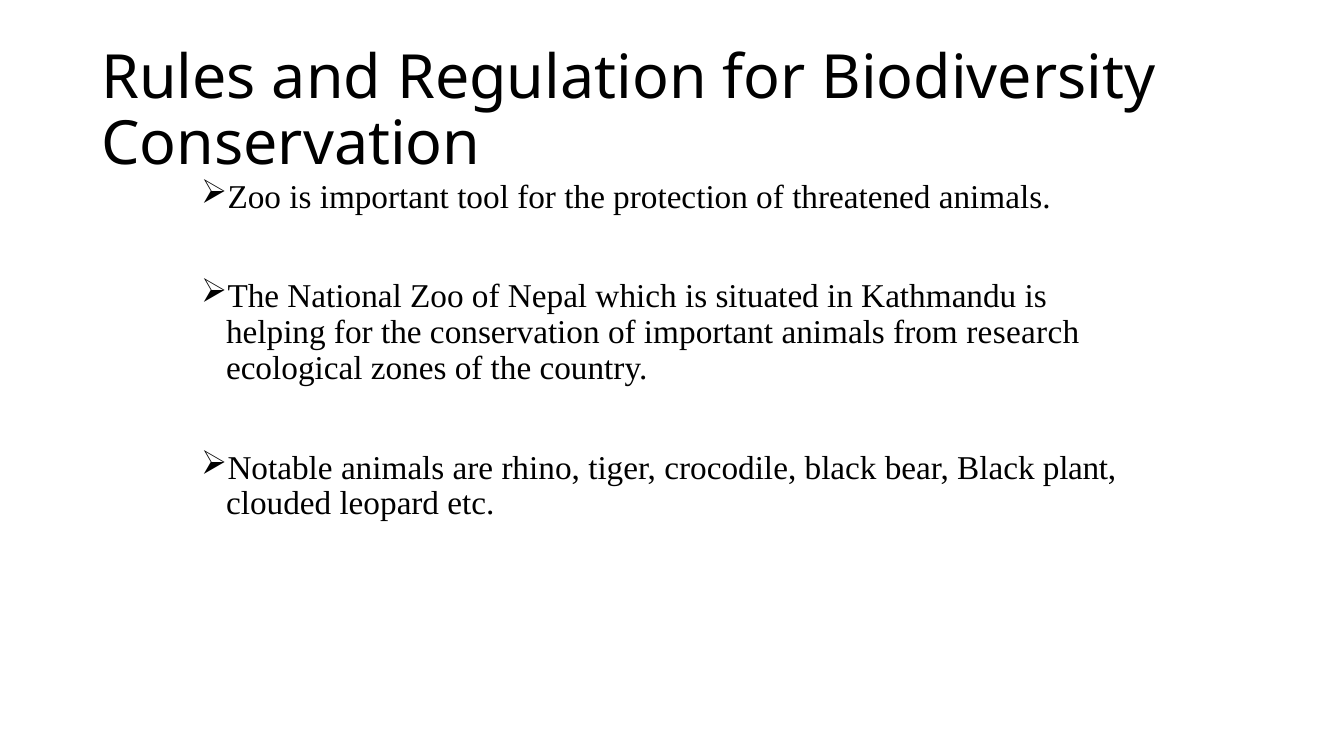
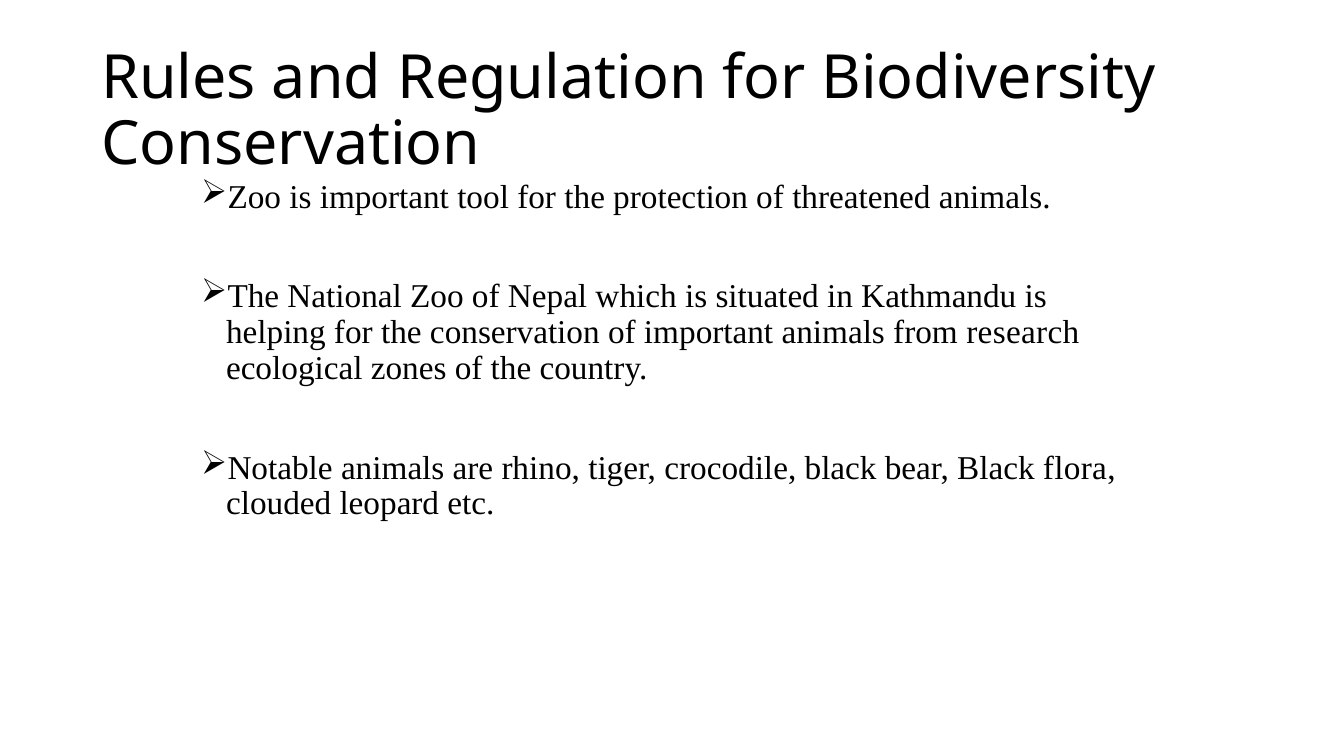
plant: plant -> flora
